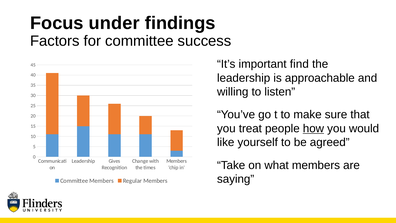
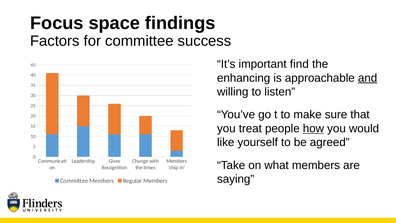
under: under -> space
leadership at (244, 78): leadership -> enhancing
and underline: none -> present
